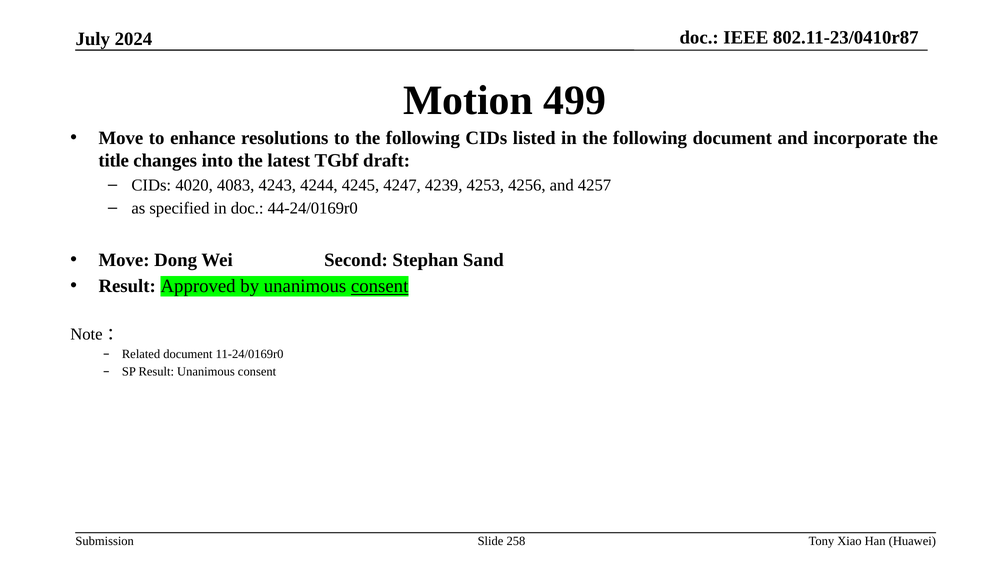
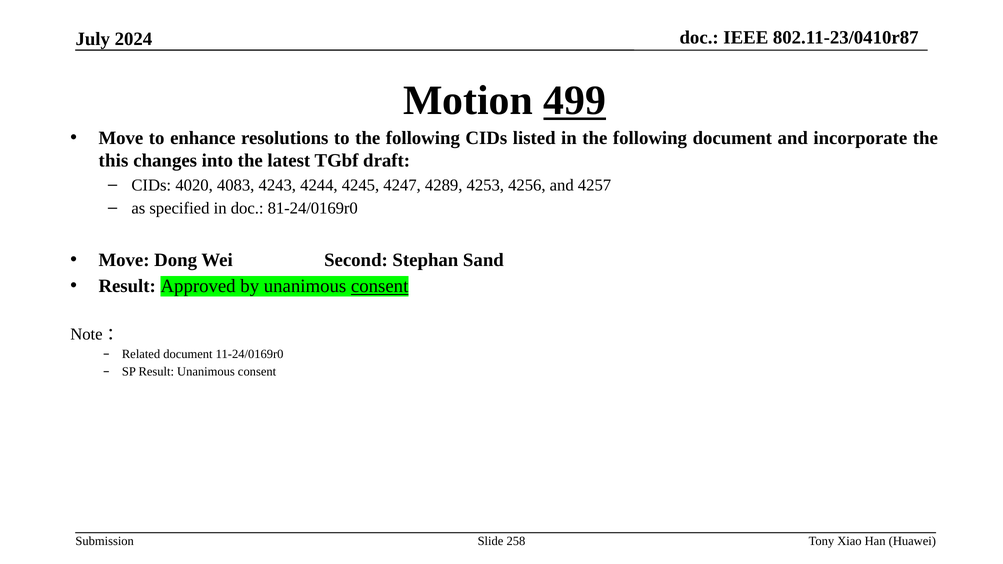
499 underline: none -> present
title: title -> this
4239: 4239 -> 4289
44-24/0169r0: 44-24/0169r0 -> 81-24/0169r0
